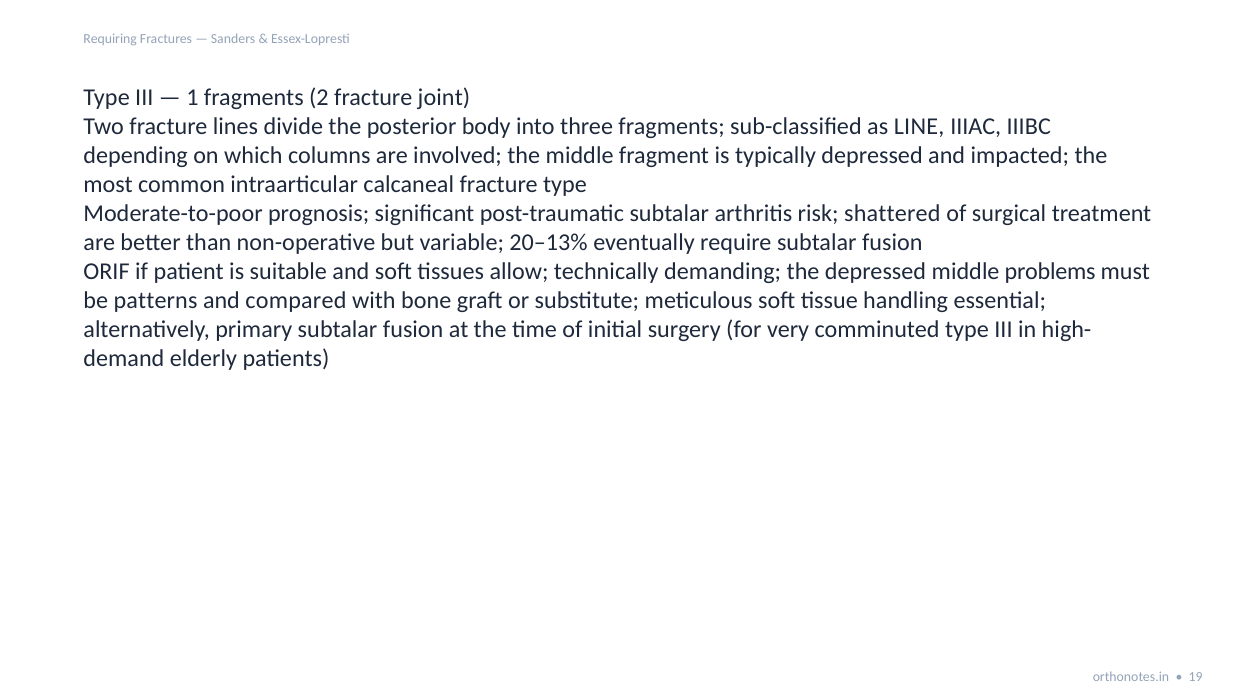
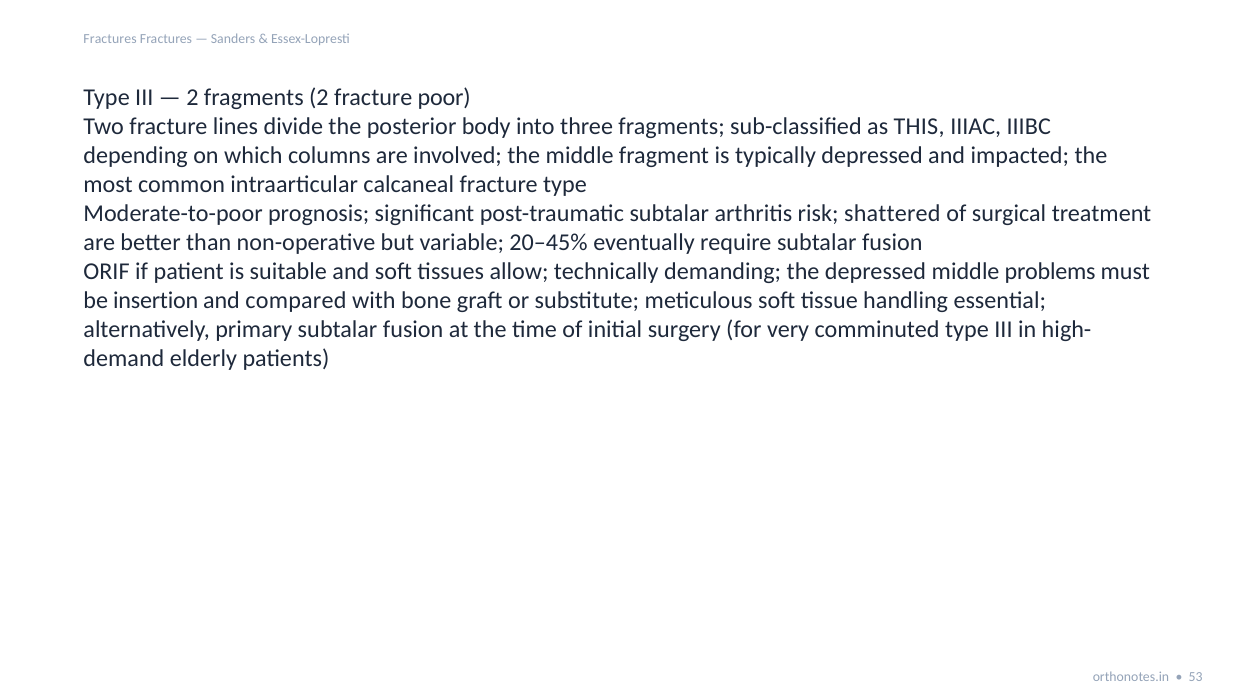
Requiring at (110, 39): Requiring -> Fractures
1 at (192, 97): 1 -> 2
joint: joint -> poor
LINE: LINE -> THIS
20–13%: 20–13% -> 20–45%
patterns: patterns -> insertion
19: 19 -> 53
